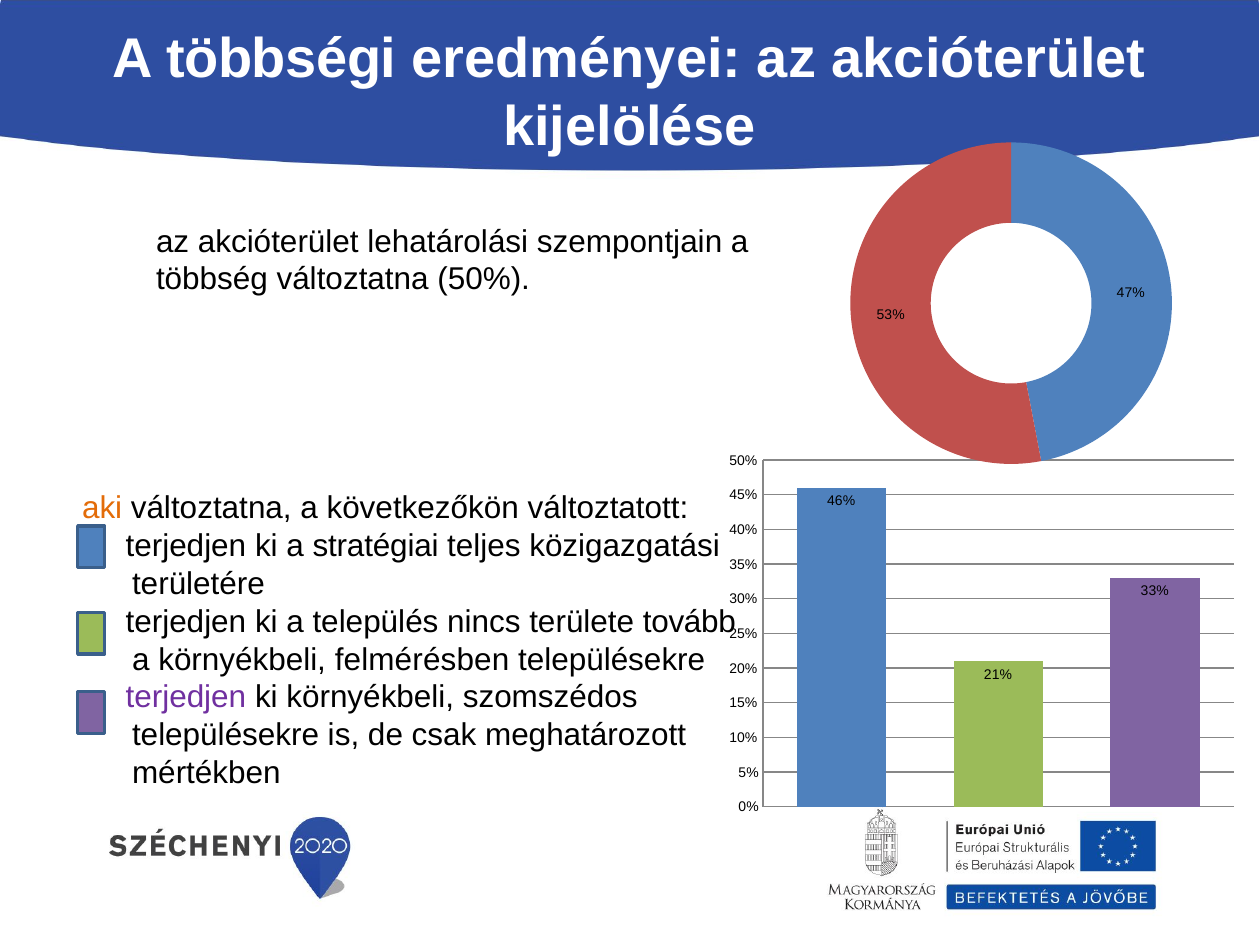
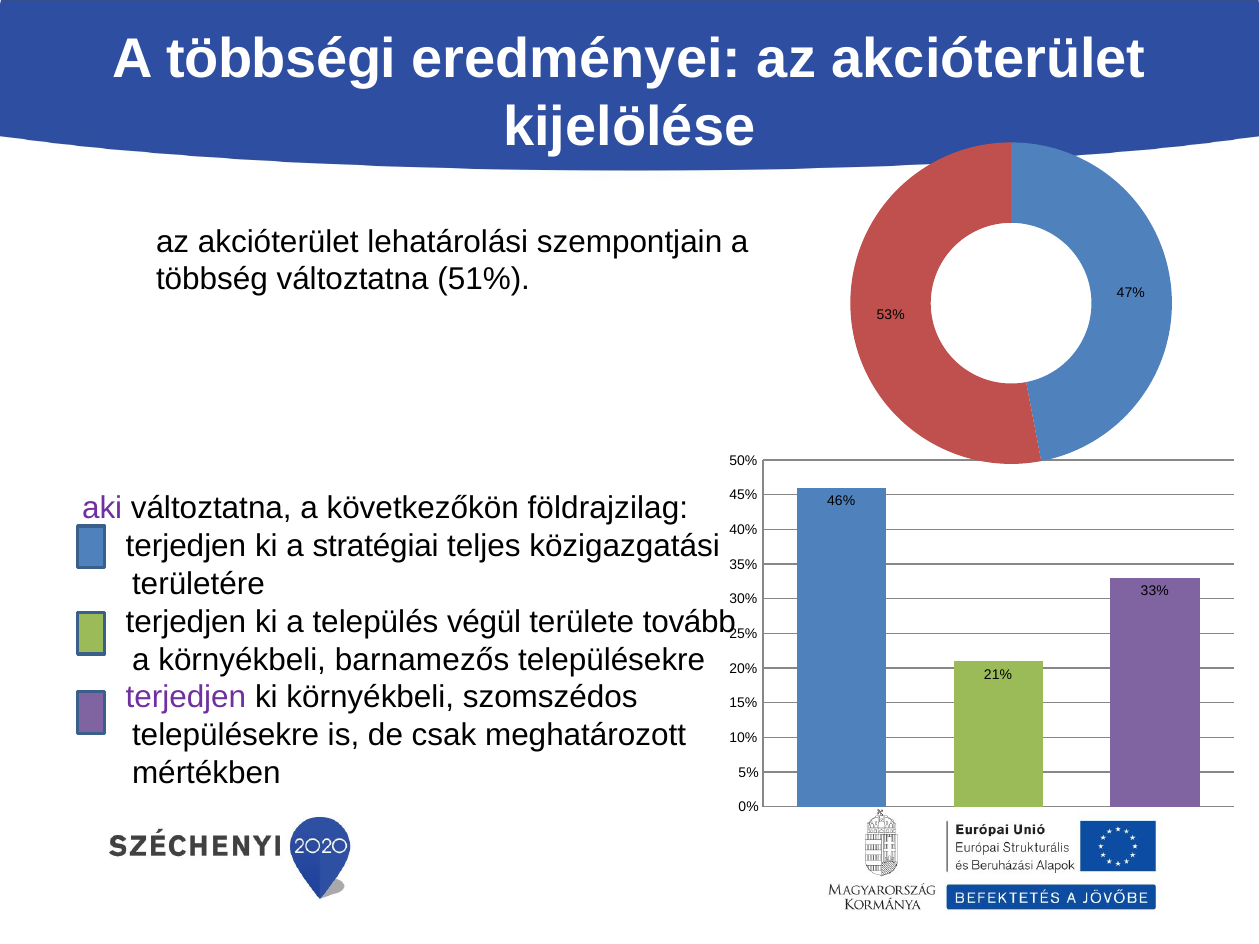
változtatna 50%: 50% -> 51%
aki colour: orange -> purple
változtatott: változtatott -> földrajzilag
nincs: nincs -> végül
felmérésben: felmérésben -> barnamezős
